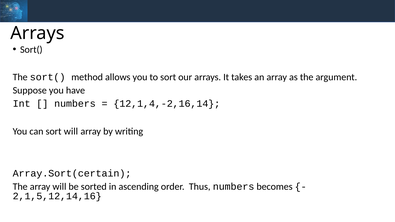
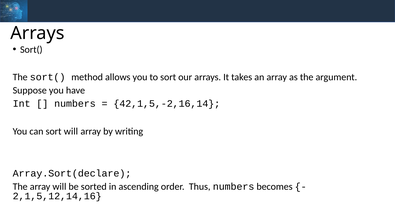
12,1,4,-2,16,14: 12,1,4,-2,16,14 -> 42,1,5,-2,16,14
Array.Sort(certain: Array.Sort(certain -> Array.Sort(declare
